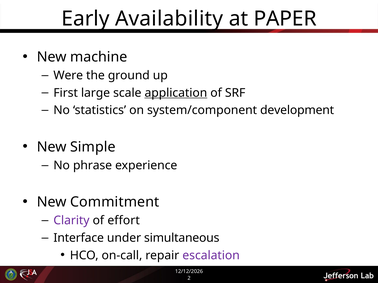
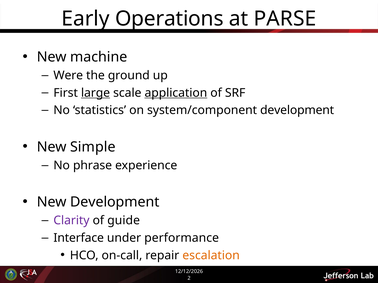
Availability: Availability -> Operations
PAPER: PAPER -> PARSE
large underline: none -> present
New Commitment: Commitment -> Development
effort: effort -> guide
simultaneous: simultaneous -> performance
escalation colour: purple -> orange
